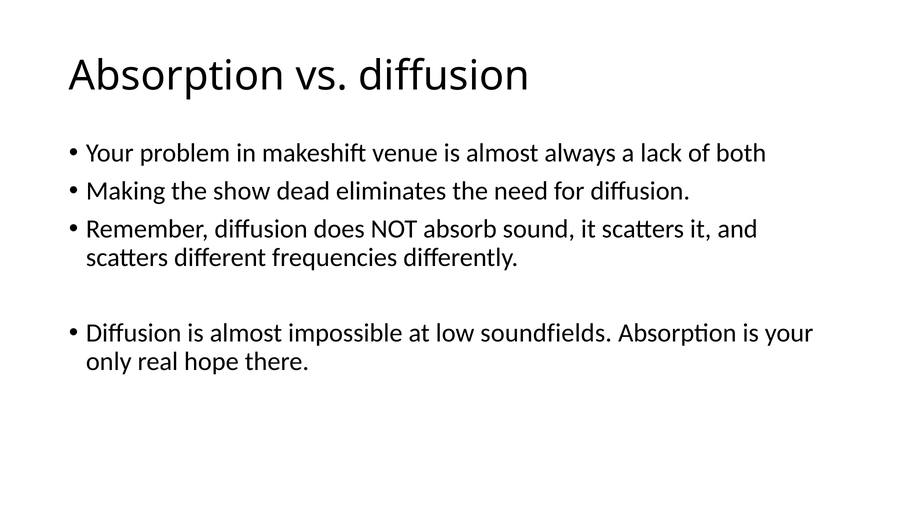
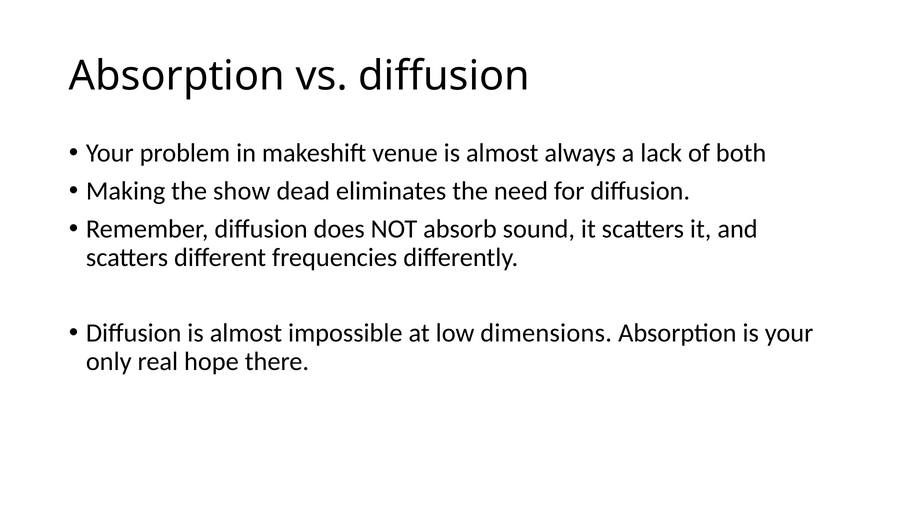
soundfields: soundfields -> dimensions
